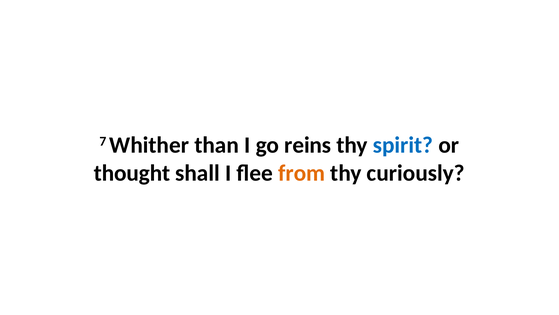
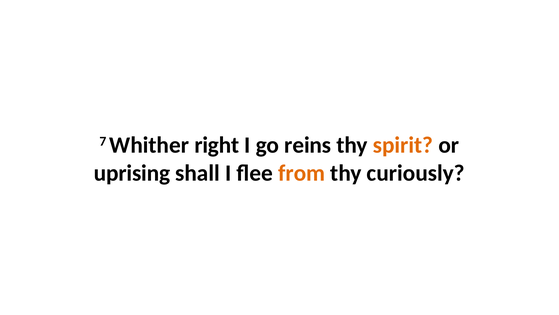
than: than -> right
spirit colour: blue -> orange
thought: thought -> uprising
